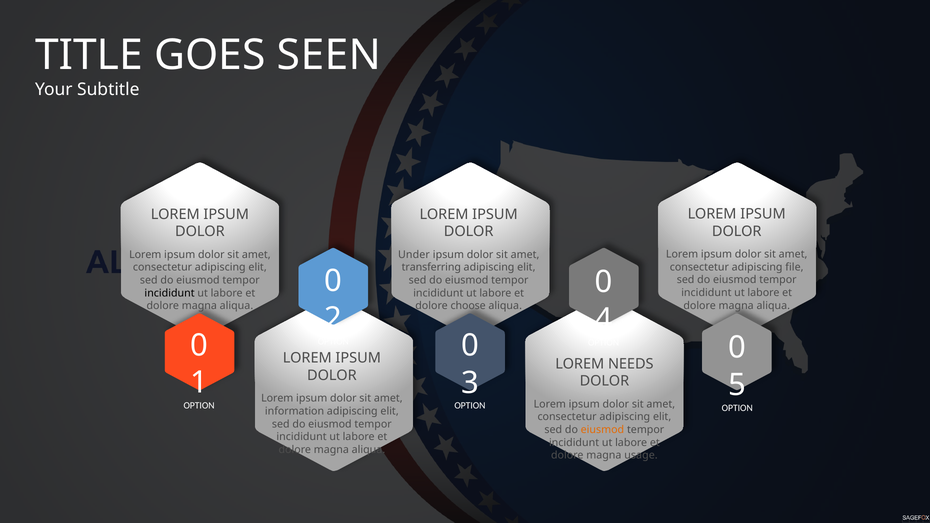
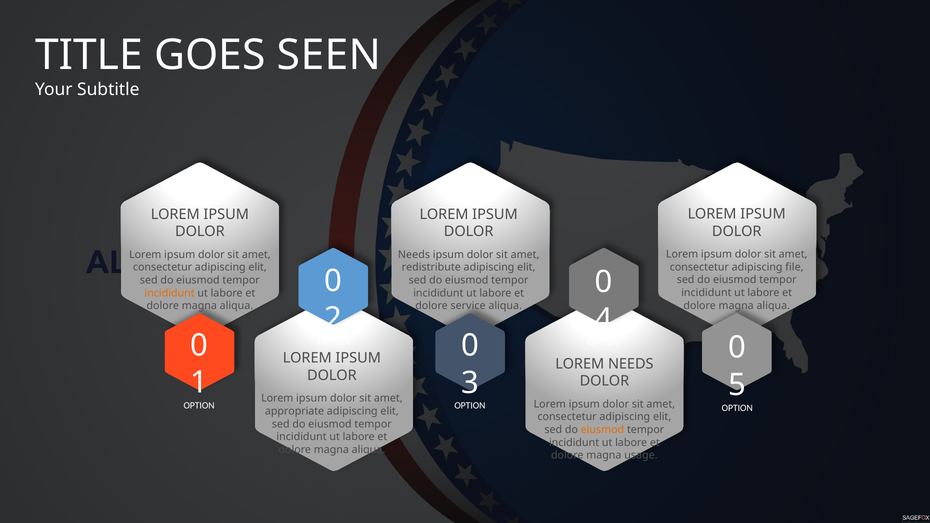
Under at (414, 255): Under -> Needs
transferring: transferring -> redistribute
incididunt at (170, 293) colour: black -> orange
choose: choose -> service
information: information -> appropriate
